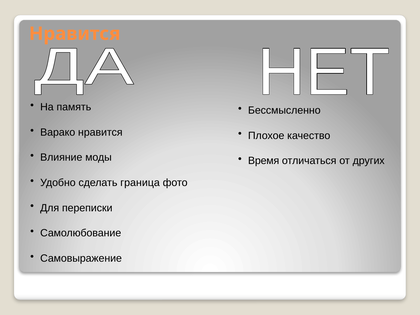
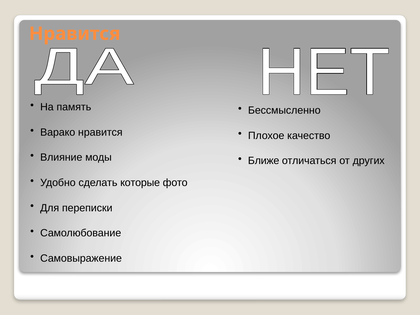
Время: Время -> Ближе
граница: граница -> которые
